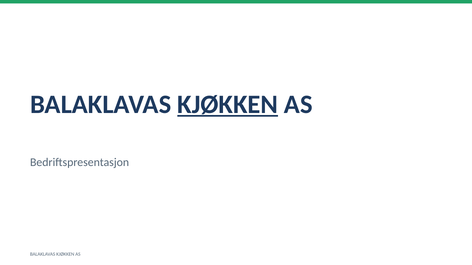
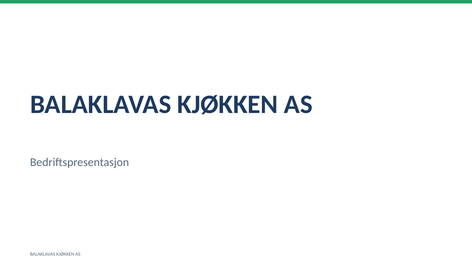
KJØKKEN at (228, 105) underline: present -> none
